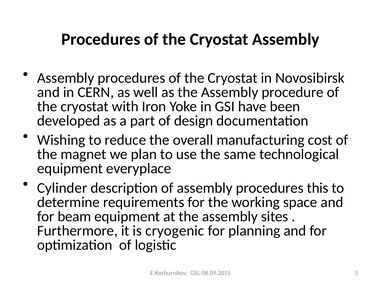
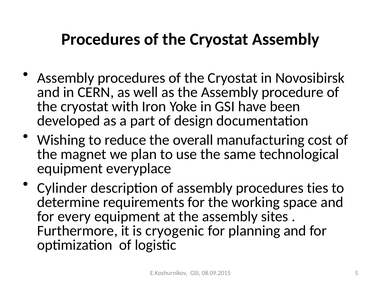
this: this -> ties
beam: beam -> every
